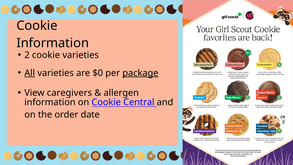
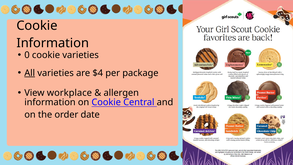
2: 2 -> 0
$0: $0 -> $4
package underline: present -> none
caregivers: caregivers -> workplace
